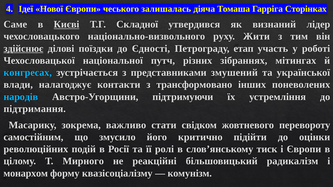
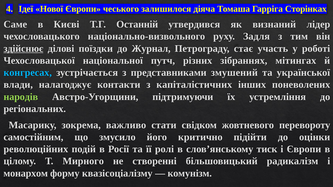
залишалась: залишалась -> залишилося
Києві underline: present -> none
Складної: Складної -> Останній
Жити: Жити -> Задля
Єдності: Єдності -> Журнал
етап: етап -> стає
трансформовано: трансформовано -> капіталістичних
народів colour: light blue -> light green
підтримання: підтримання -> регіональних
реакційні: реакційні -> створенні
